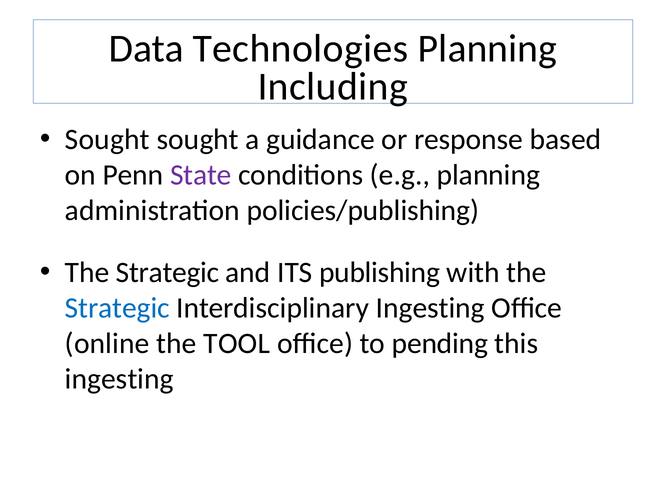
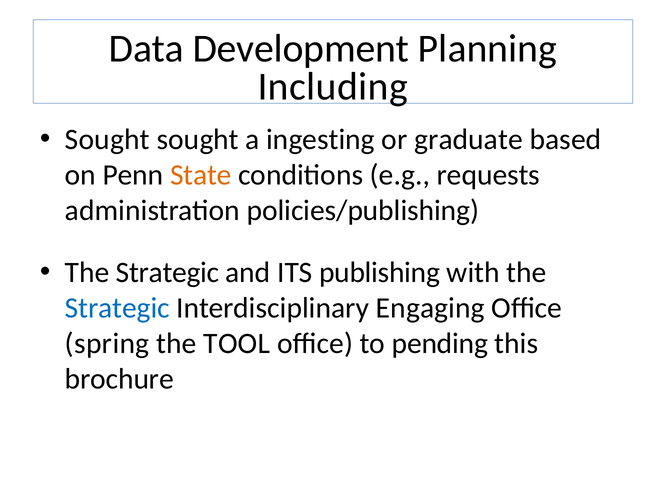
Technologies: Technologies -> Development
guidance: guidance -> ingesting
response: response -> graduate
State colour: purple -> orange
e.g planning: planning -> requests
Interdisciplinary Ingesting: Ingesting -> Engaging
online: online -> spring
ingesting at (119, 380): ingesting -> brochure
